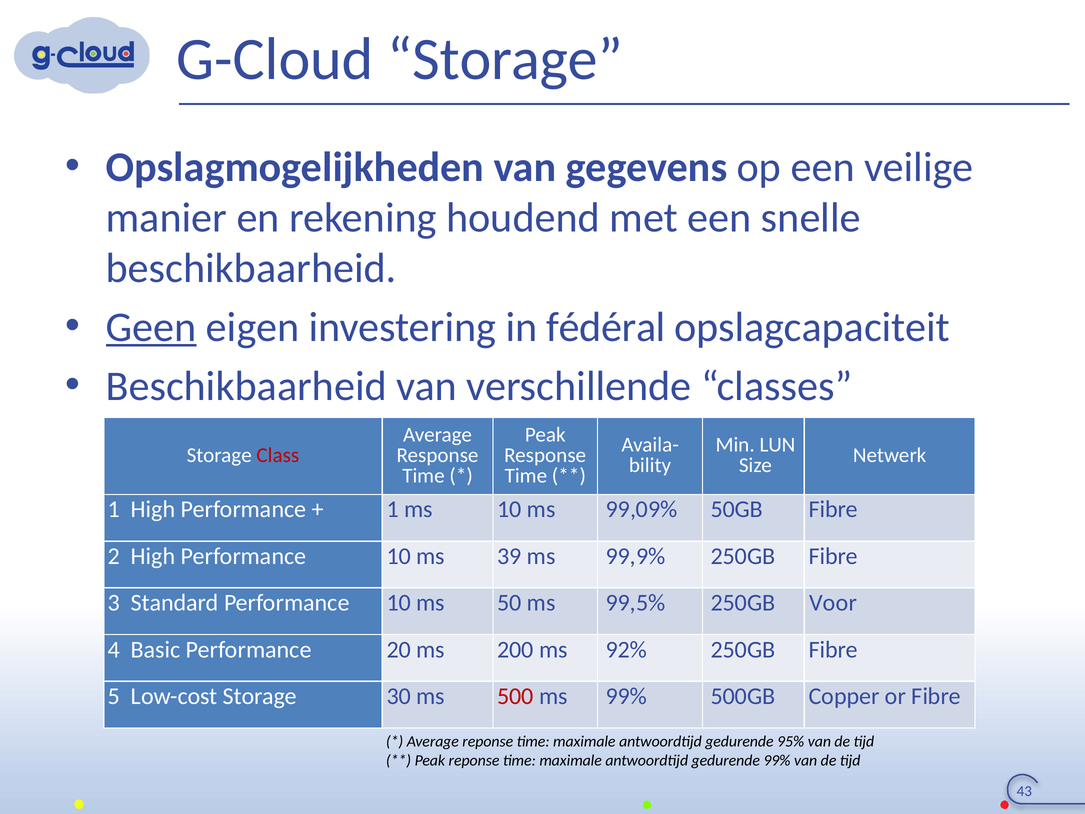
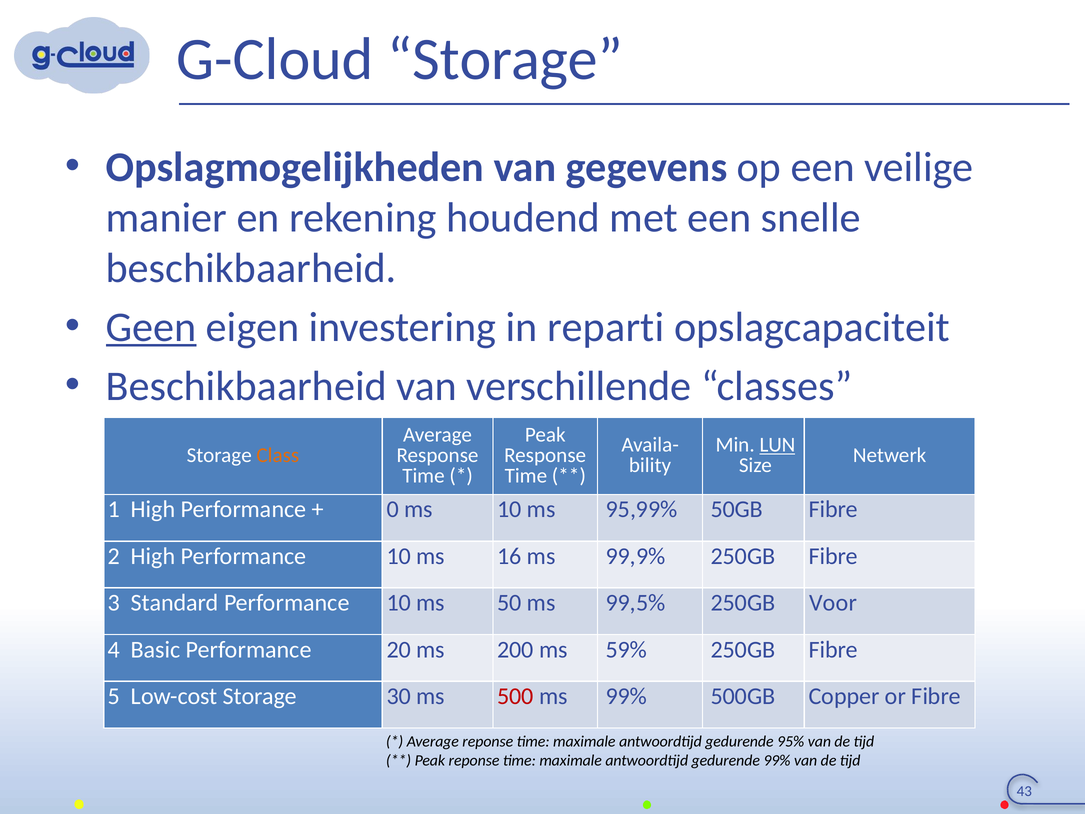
fédéral: fédéral -> reparti
LUN underline: none -> present
Class colour: red -> orange
1 at (393, 509): 1 -> 0
99,09%: 99,09% -> 95,99%
39: 39 -> 16
92%: 92% -> 59%
